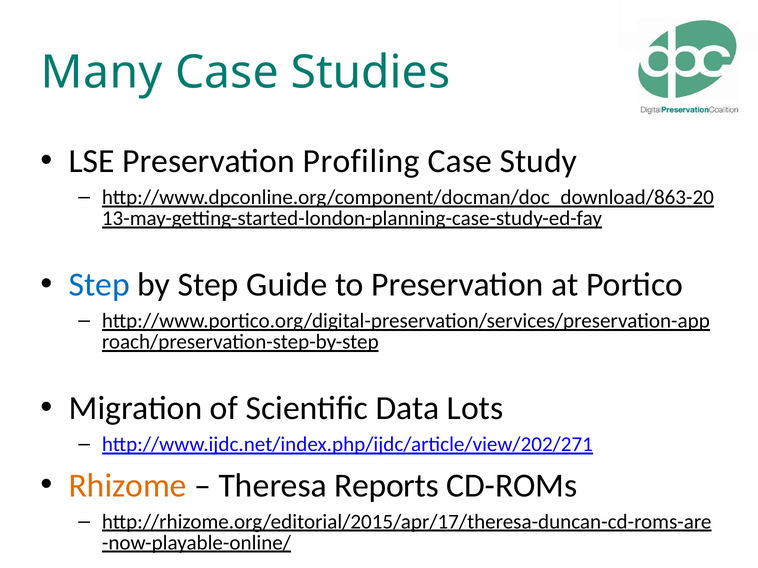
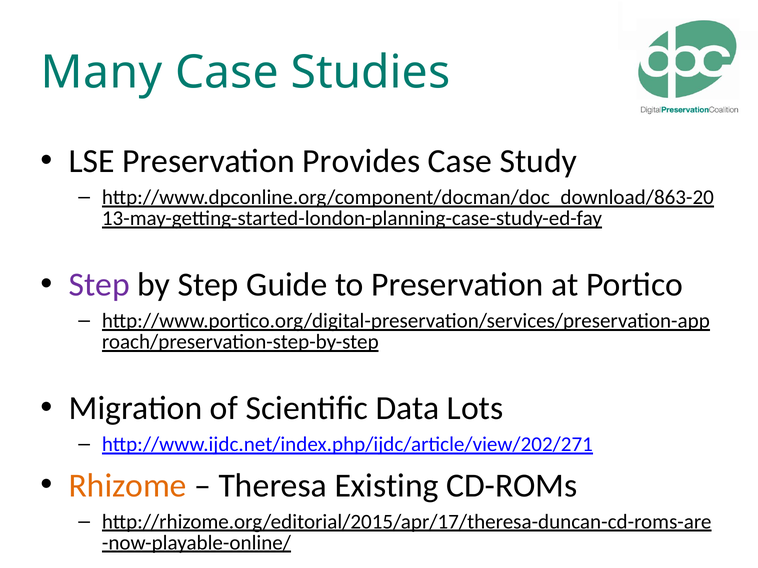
Profiling: Profiling -> Provides
Step at (99, 285) colour: blue -> purple
Reports: Reports -> Existing
